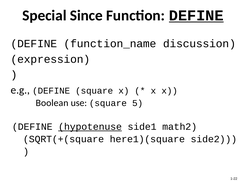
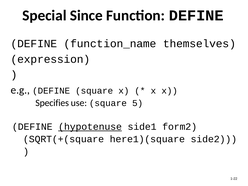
DEFINE at (196, 16) underline: present -> none
discussion: discussion -> themselves
Boolean: Boolean -> Specifies
math2: math2 -> form2
